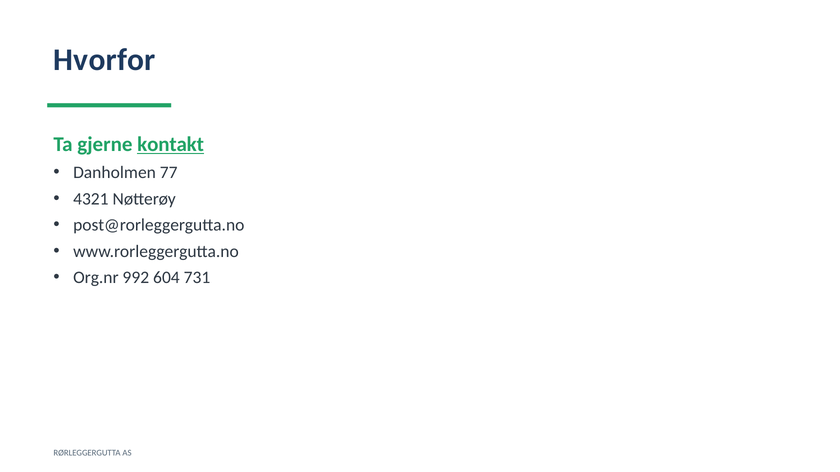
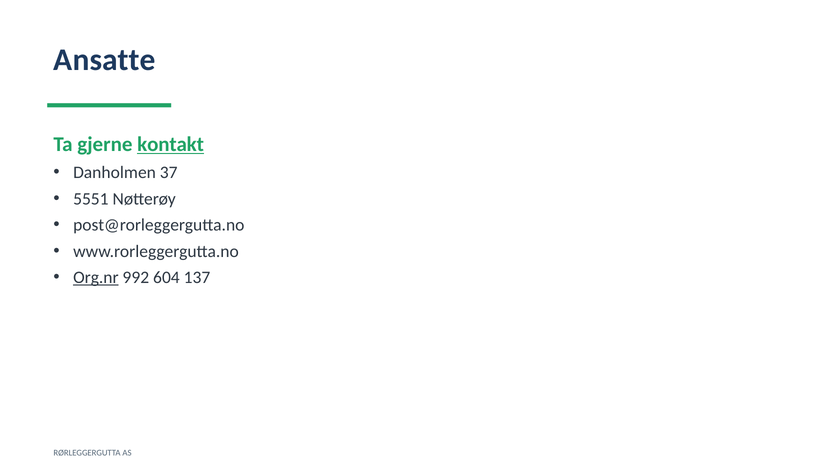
Hvorfor: Hvorfor -> Ansatte
77: 77 -> 37
4321: 4321 -> 5551
Org.nr underline: none -> present
731: 731 -> 137
